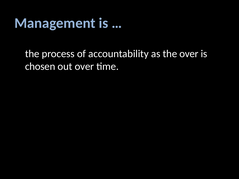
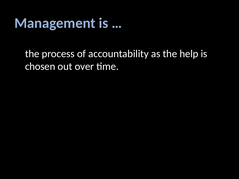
the over: over -> help
